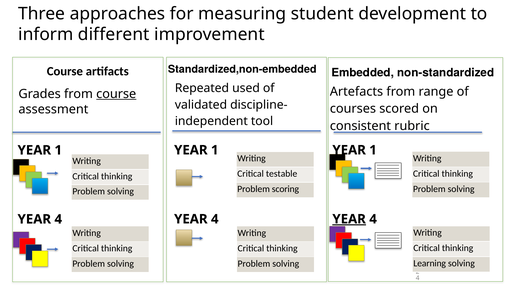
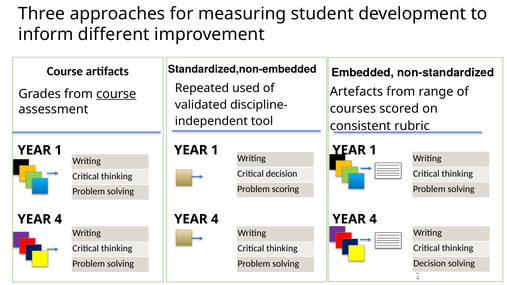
Critical testable: testable -> decision
YEAR at (349, 219) underline: present -> none
Learning at (430, 264): Learning -> Decision
